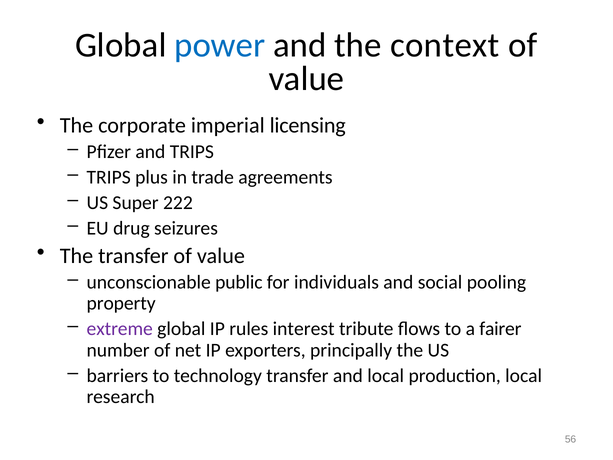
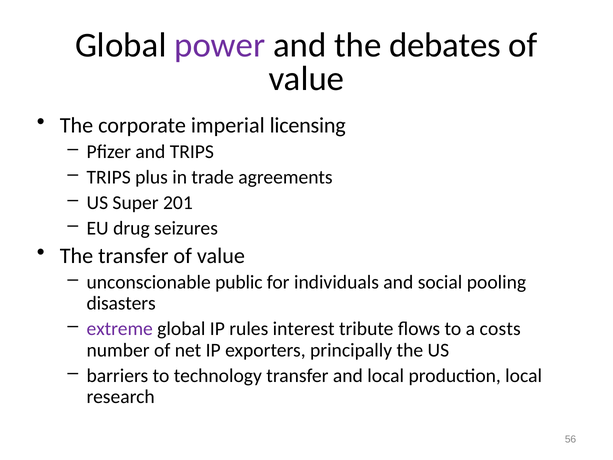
power colour: blue -> purple
context: context -> debates
222: 222 -> 201
property: property -> disasters
fairer: fairer -> costs
